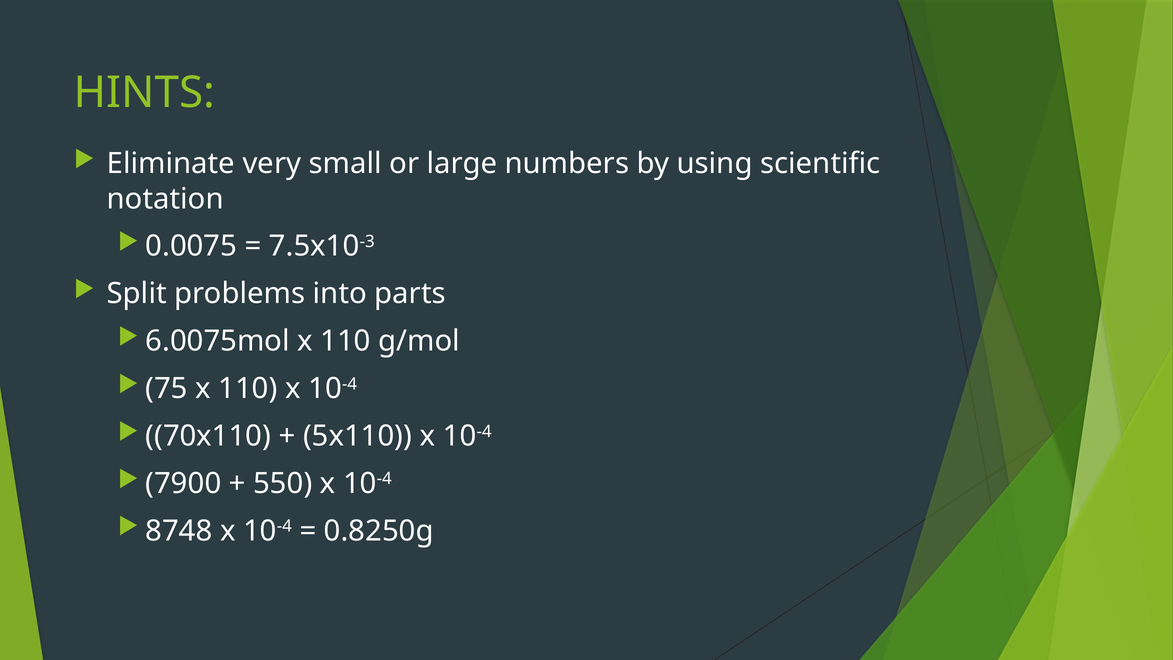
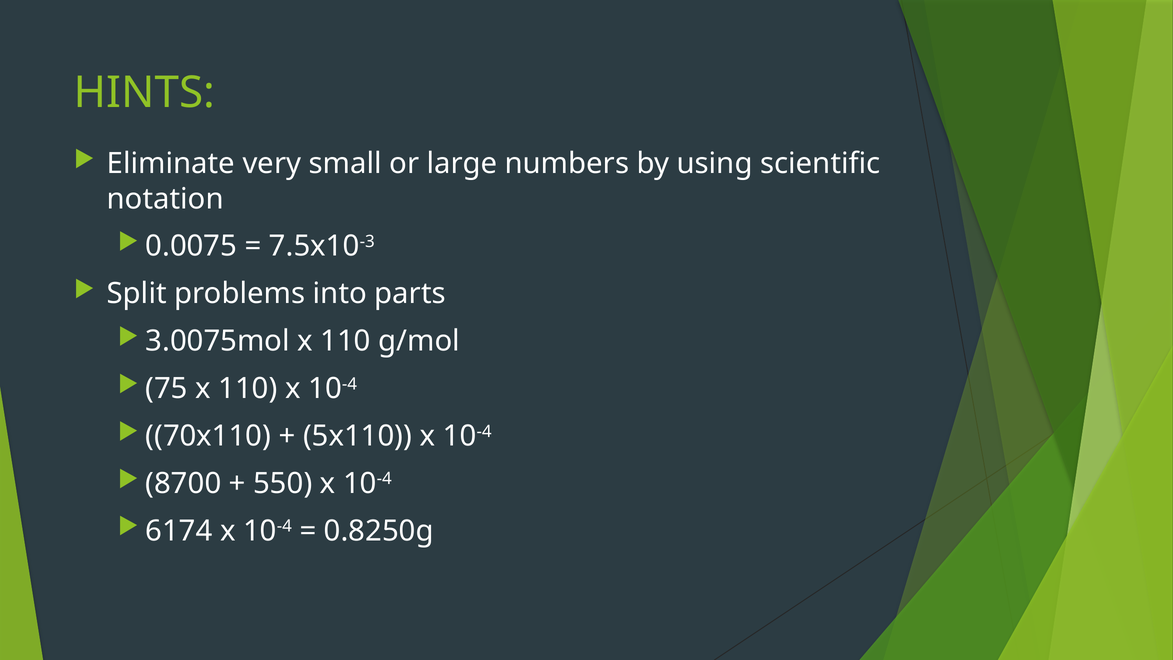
6.0075mol: 6.0075mol -> 3.0075mol
7900: 7900 -> 8700
8748: 8748 -> 6174
